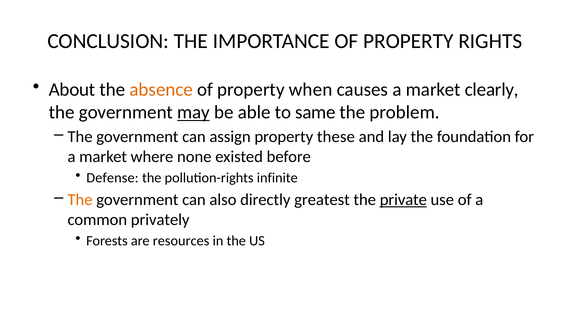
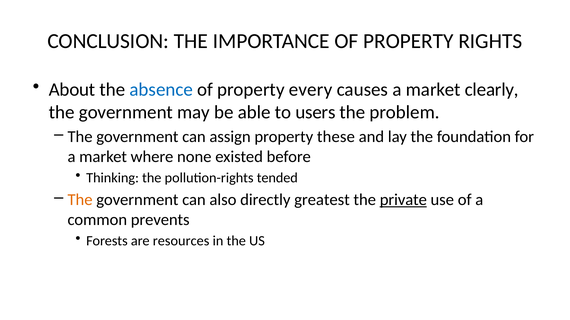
absence colour: orange -> blue
when: when -> every
may underline: present -> none
same: same -> users
Defense: Defense -> Thinking
infinite: infinite -> tended
privately: privately -> prevents
